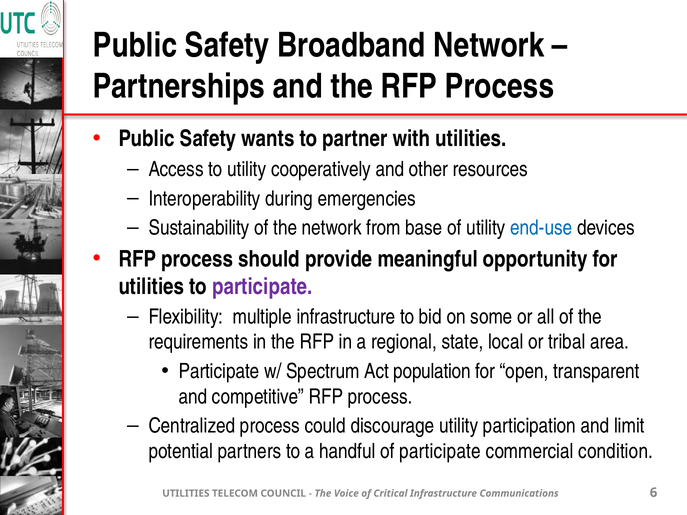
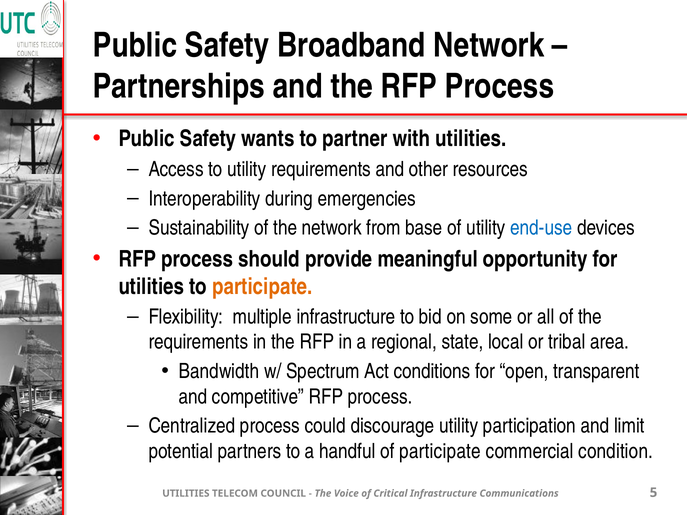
utility cooperatively: cooperatively -> requirements
participate at (262, 287) colour: purple -> orange
Participate at (219, 372): Participate -> Bandwidth
population: population -> conditions
6: 6 -> 5
